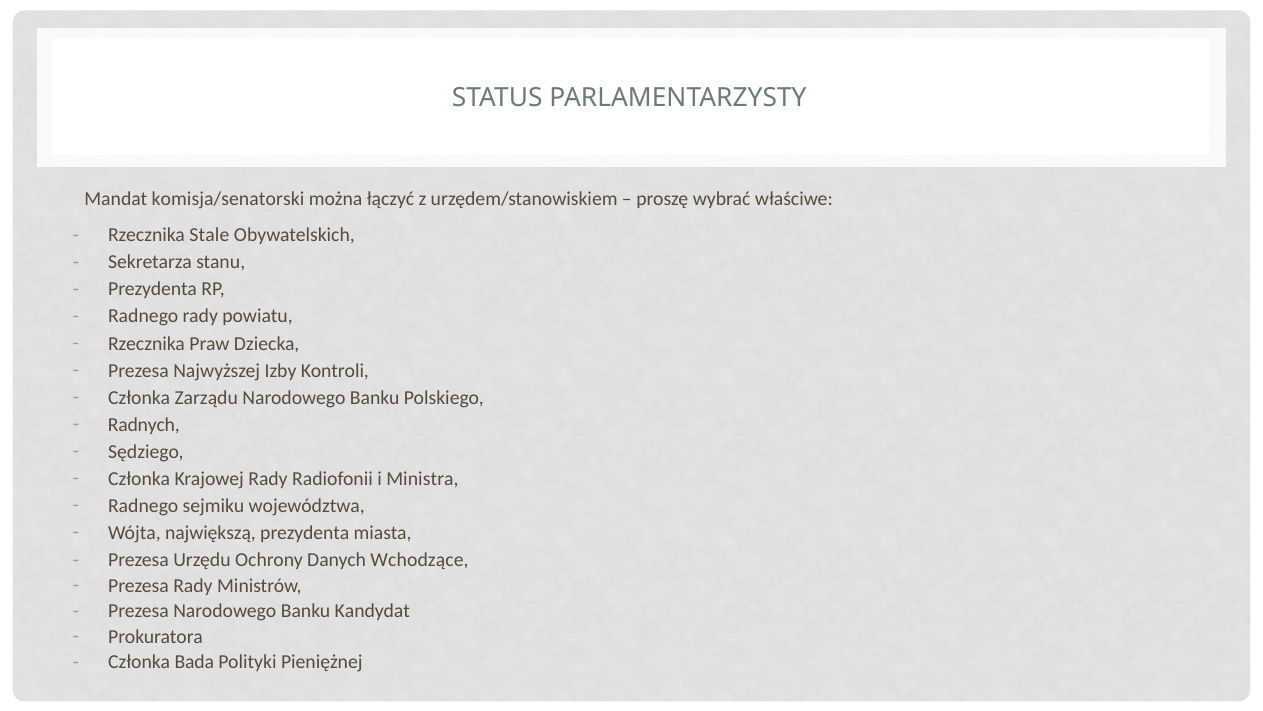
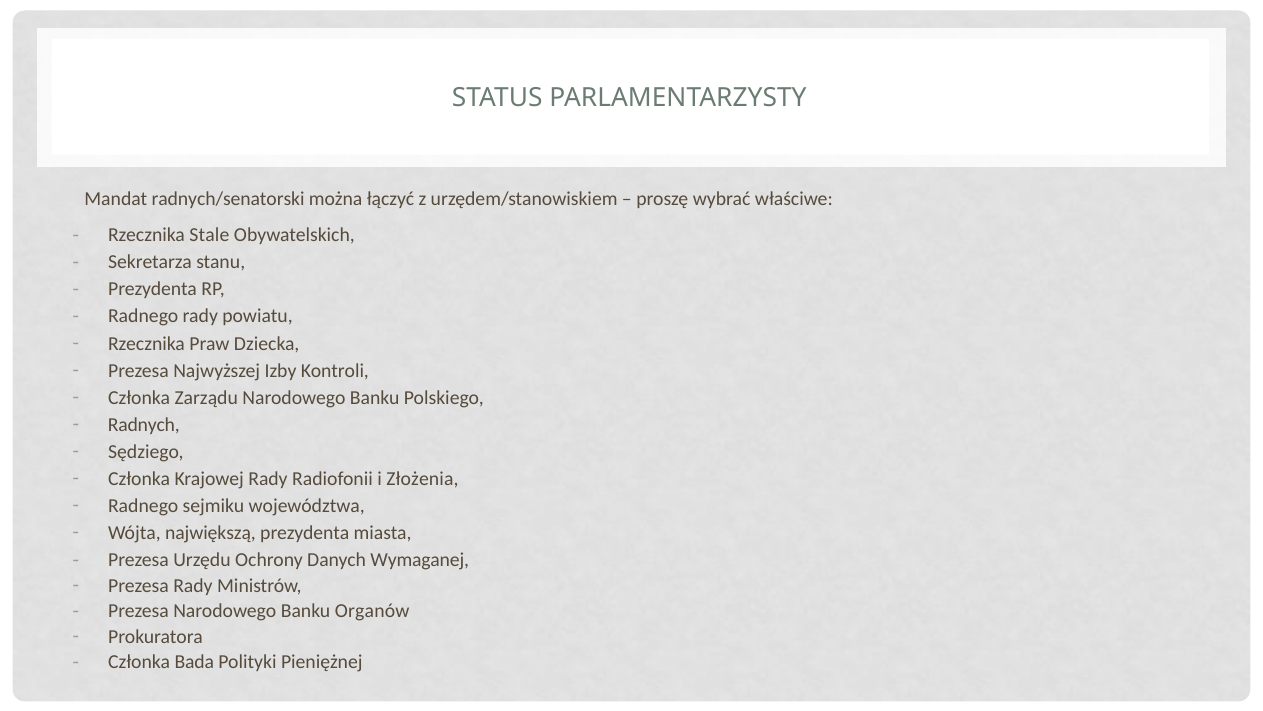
komisja/senatorski: komisja/senatorski -> radnych/senatorski
Ministra: Ministra -> Złożenia
Wchodzące: Wchodzące -> Wymaganej
Kandydat: Kandydat -> Organów
